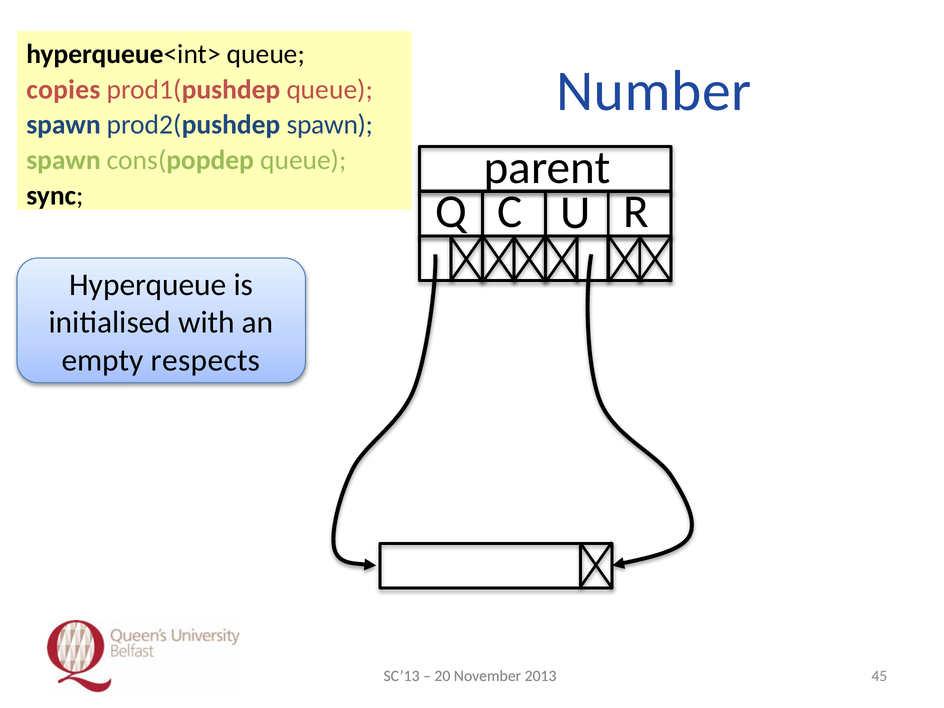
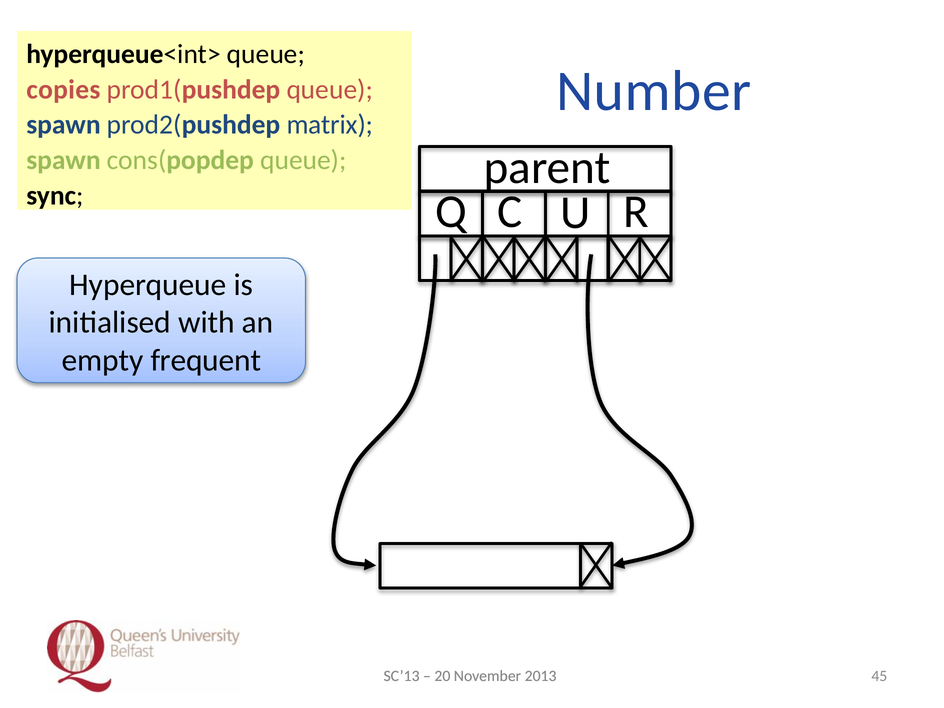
prod2(pushdep spawn: spawn -> matrix
respects: respects -> frequent
